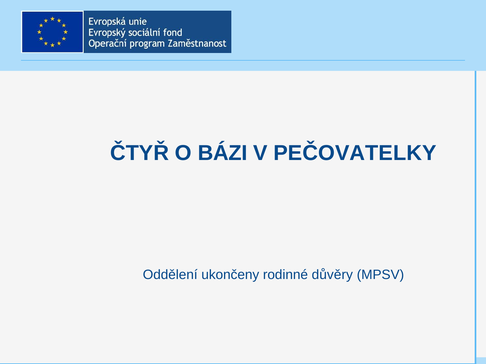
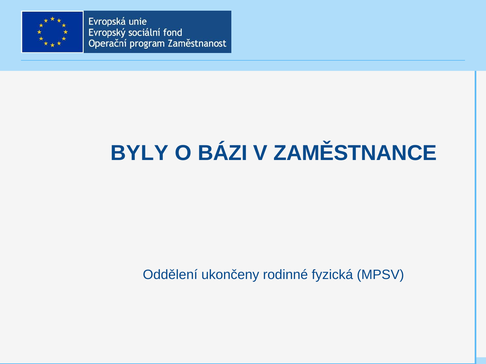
ČTYŘ: ČTYŘ -> BYLY
PEČOVATELKY: PEČOVATELKY -> ZAMĚSTNANCE
důvěry: důvěry -> fyzická
